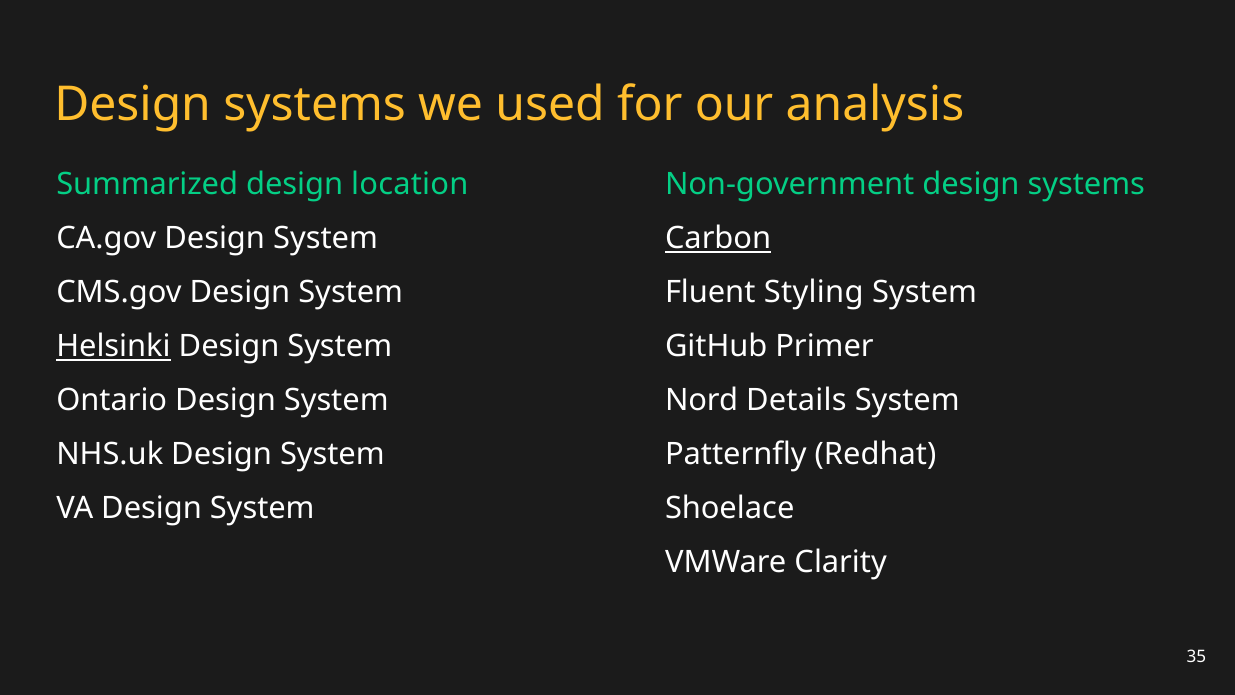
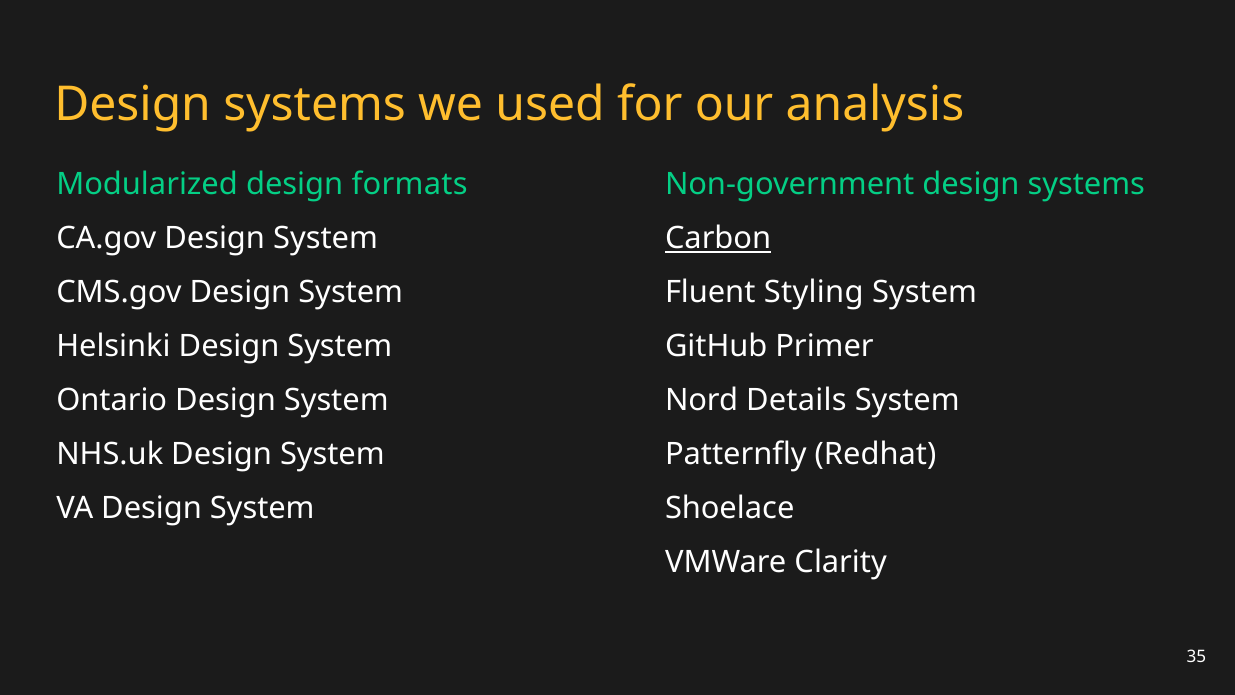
Summarized: Summarized -> Modularized
location: location -> formats
Helsinki underline: present -> none
